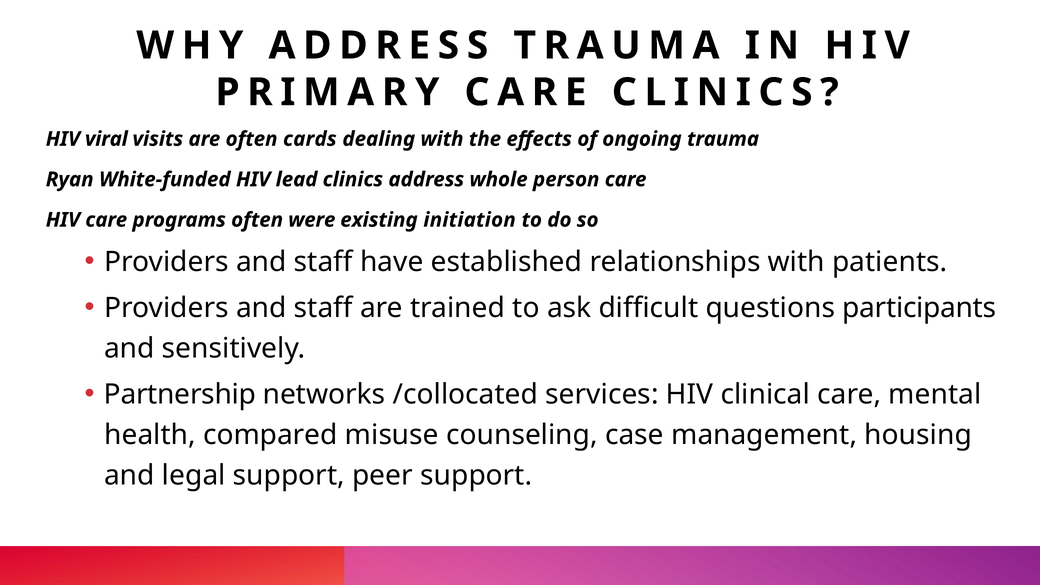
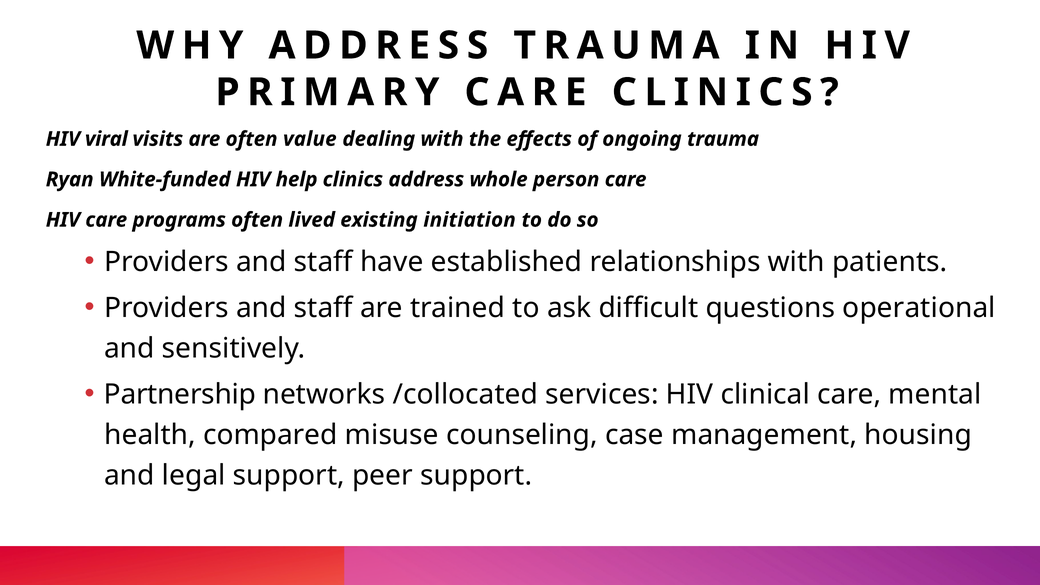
cards: cards -> value
lead: lead -> help
were: were -> lived
participants: participants -> operational
